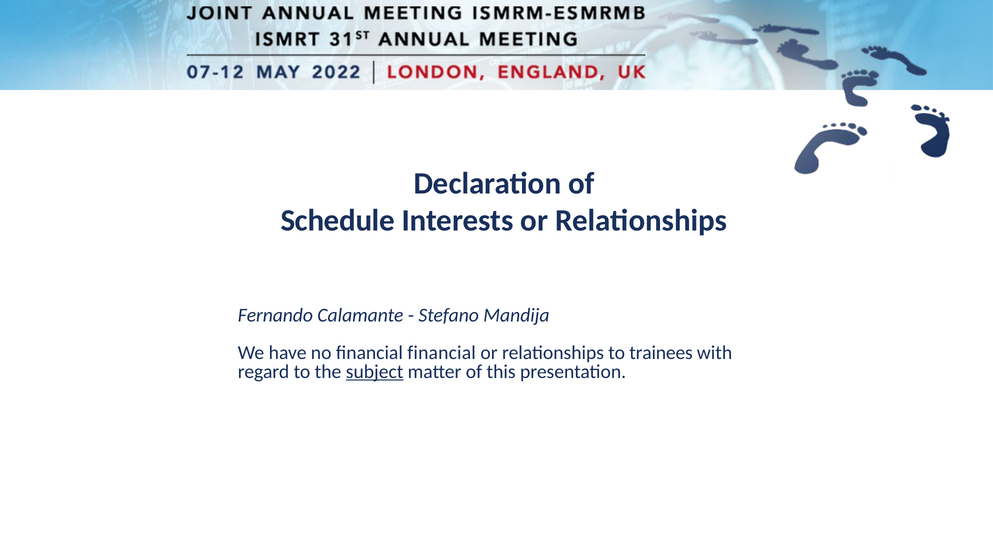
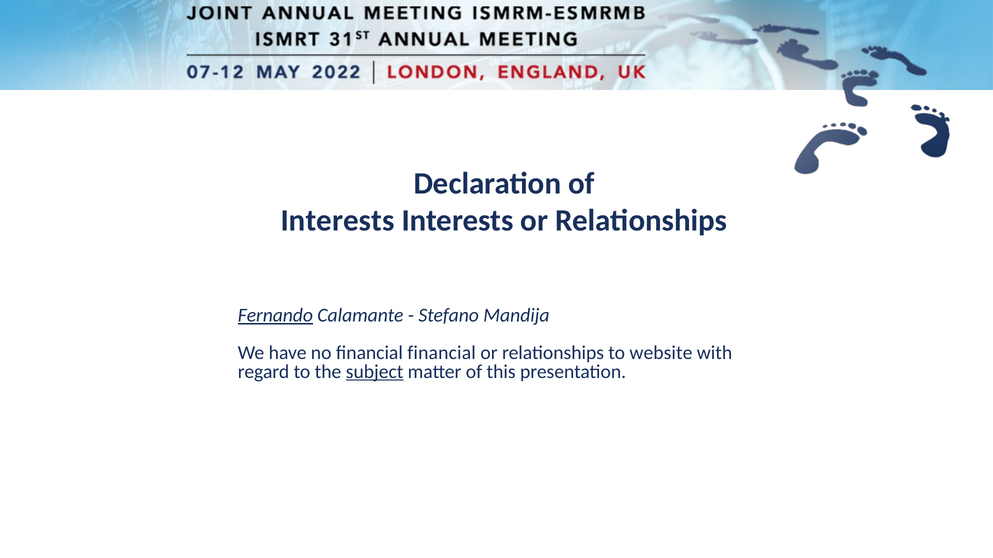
Schedule at (338, 221): Schedule -> Interests
Fernando underline: none -> present
trainees: trainees -> website
